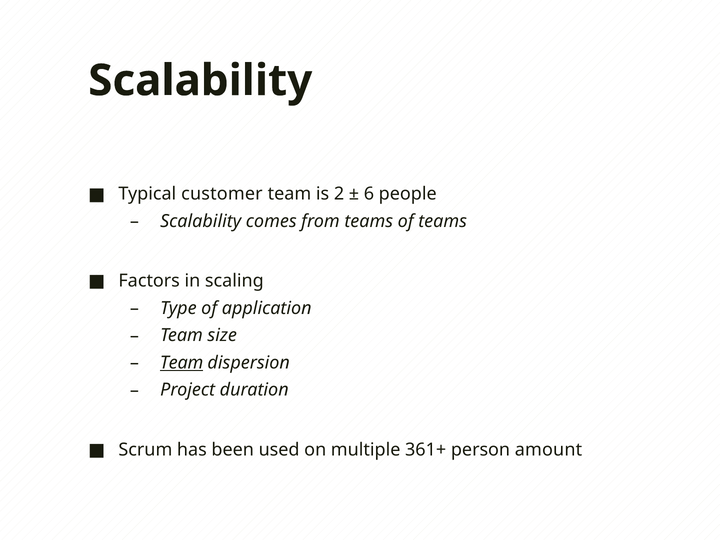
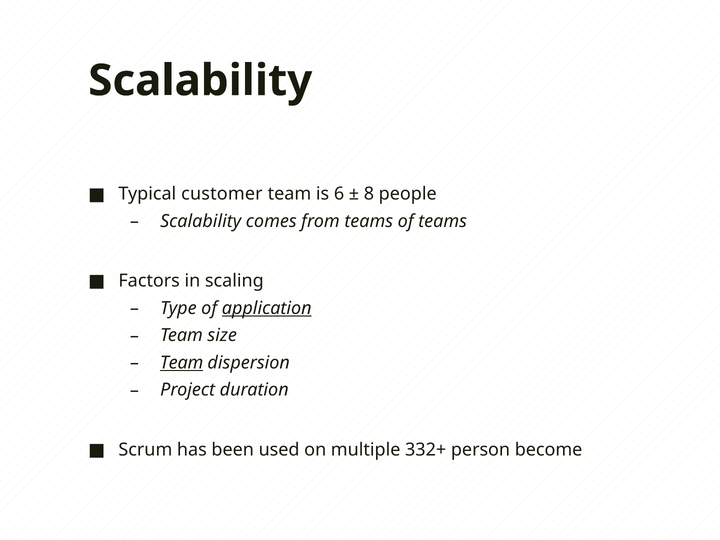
2: 2 -> 6
6: 6 -> 8
application underline: none -> present
361+: 361+ -> 332+
amount: amount -> become
